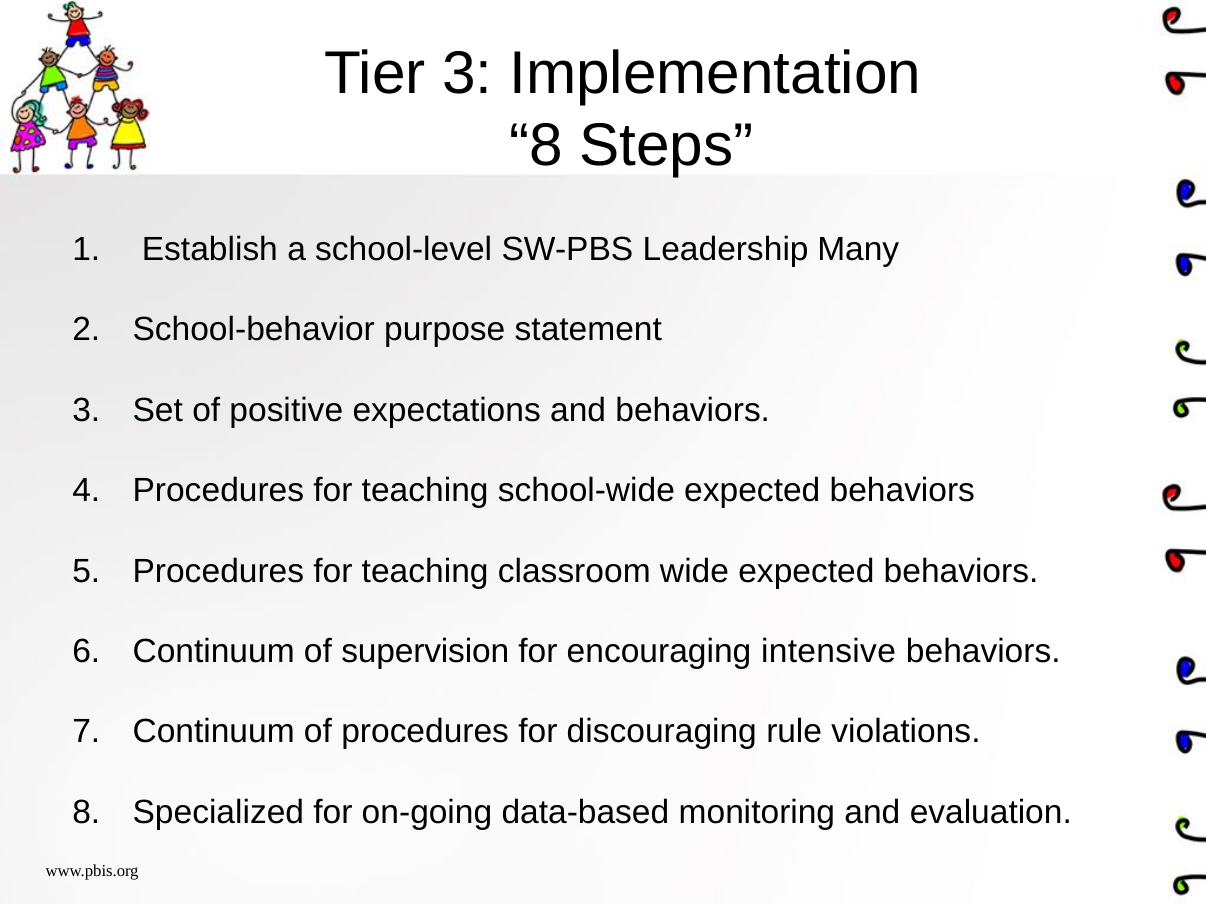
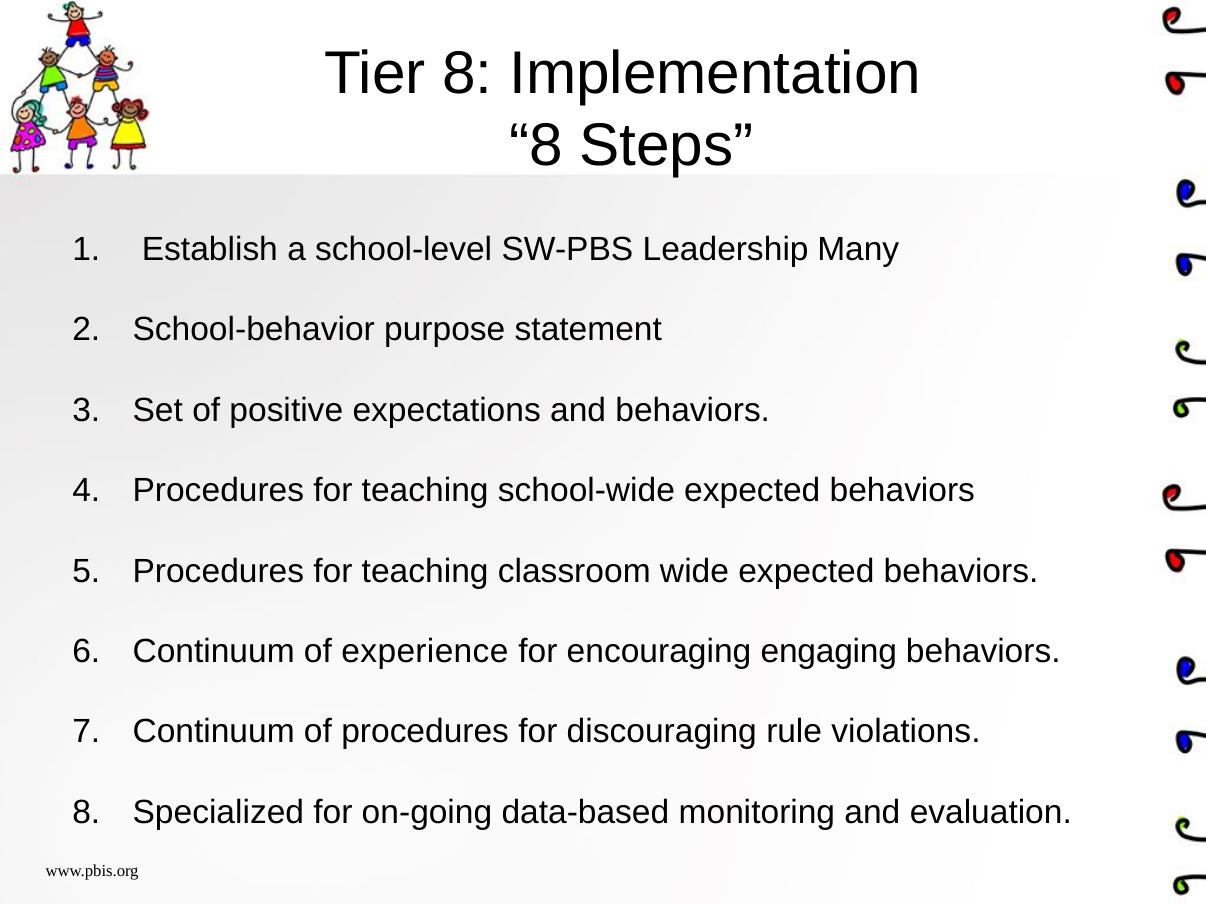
Tier 3: 3 -> 8
supervision: supervision -> experience
intensive: intensive -> engaging
